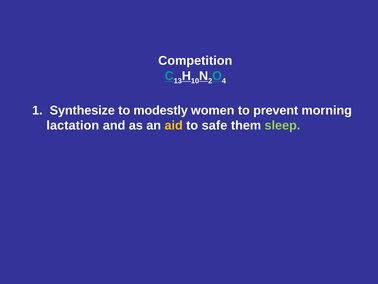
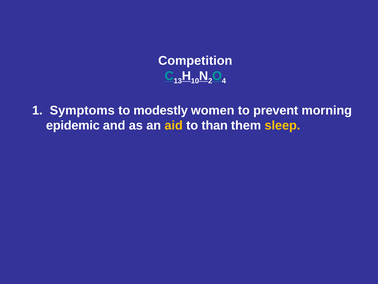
Synthesize: Synthesize -> Symptoms
lactation: lactation -> epidemic
safe: safe -> than
sleep colour: light green -> yellow
